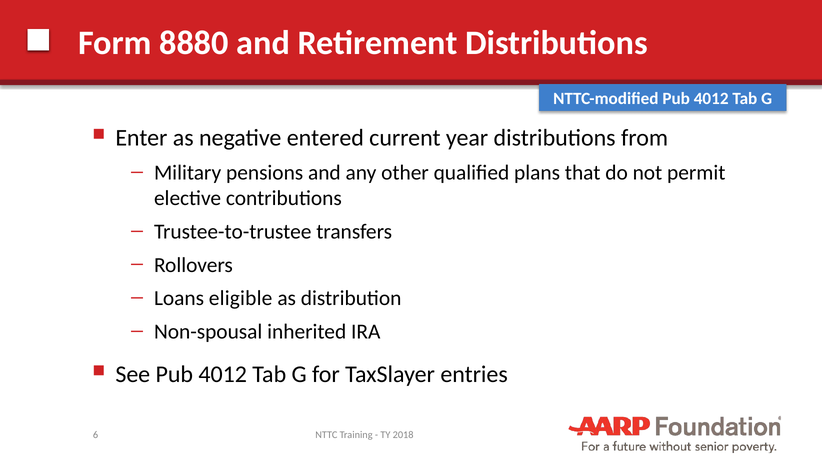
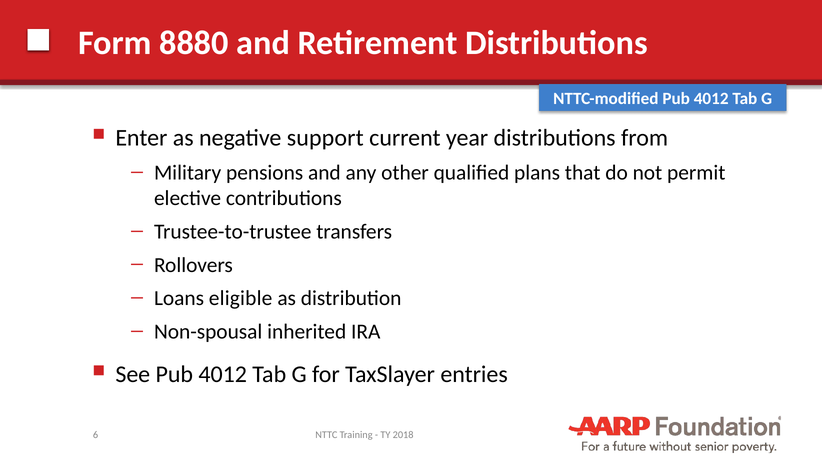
entered: entered -> support
